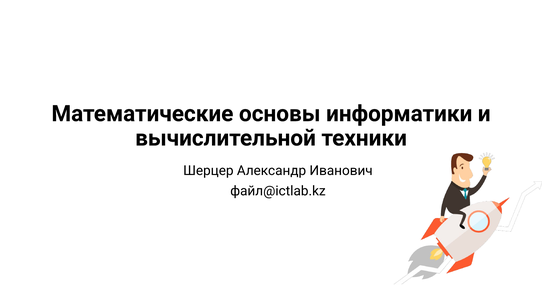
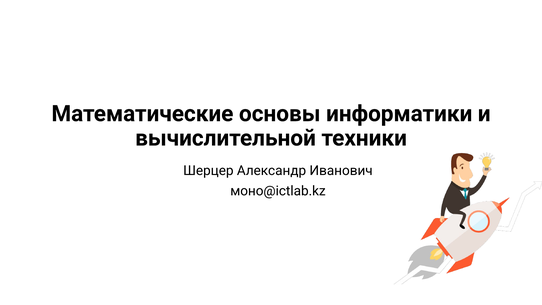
файл@ictlab.kz: файл@ictlab.kz -> моно@ictlab.kz
